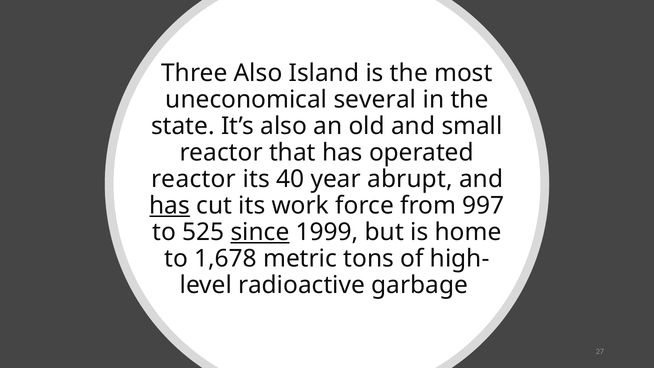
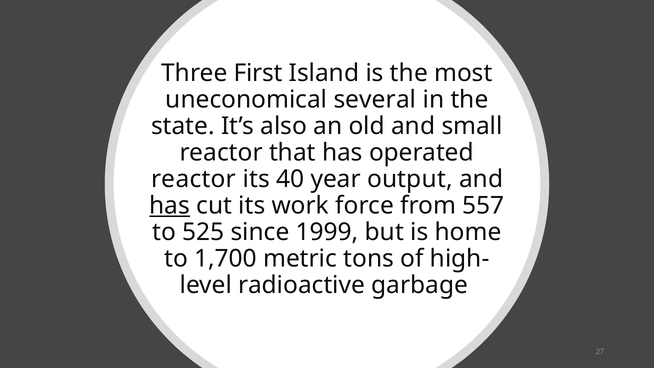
Three Also: Also -> First
abrupt: abrupt -> output
997: 997 -> 557
since underline: present -> none
1,678: 1,678 -> 1,700
